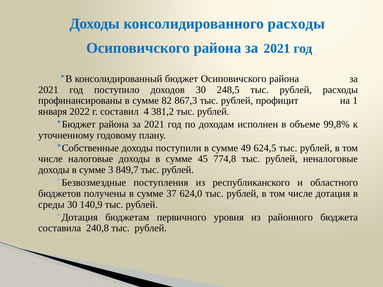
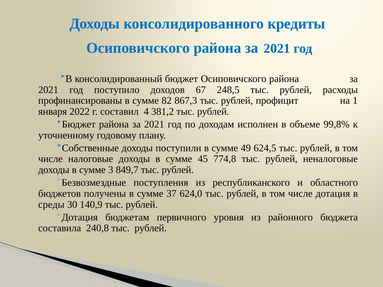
консолидированного расходы: расходы -> кредиты
доходов 30: 30 -> 67
